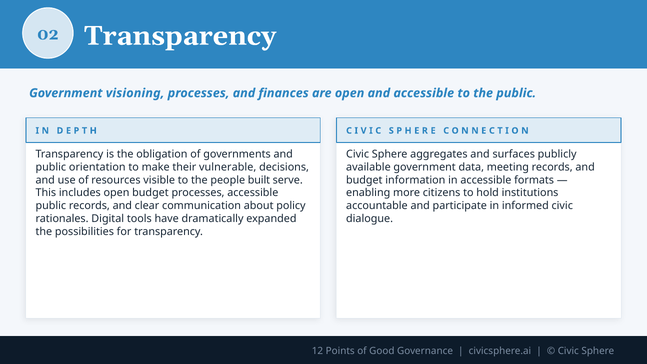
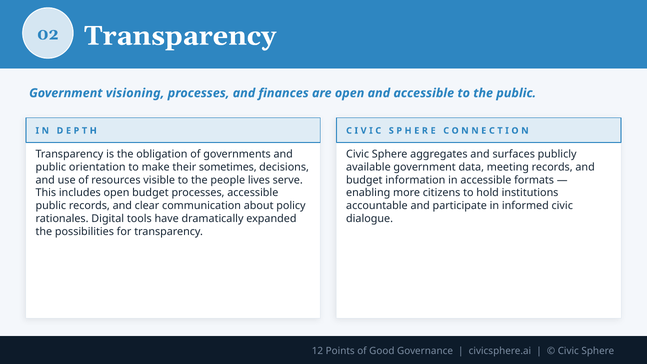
vulnerable: vulnerable -> sometimes
built: built -> lives
